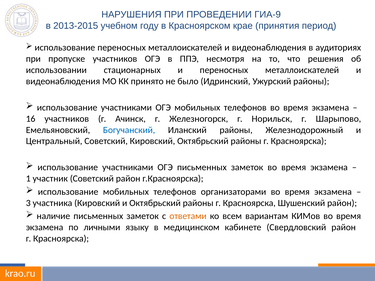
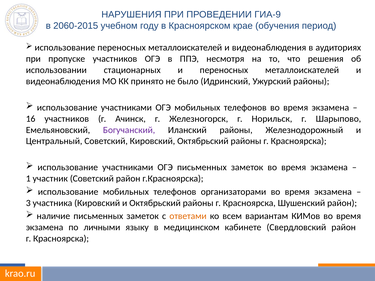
2013-2015: 2013-2015 -> 2060-2015
принятия: принятия -> обучения
Богучанский colour: blue -> purple
